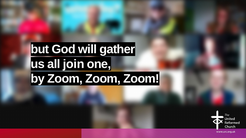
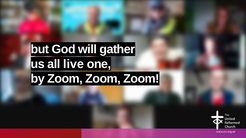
join: join -> live
